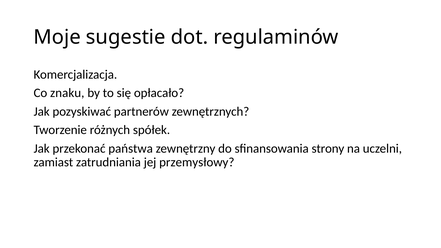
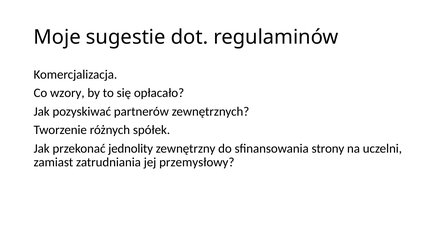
znaku: znaku -> wzory
państwa: państwa -> jednolity
